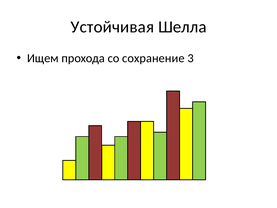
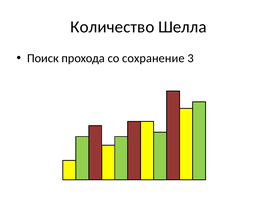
Устойчивая: Устойчивая -> Количество
Ищем: Ищем -> Поиск
